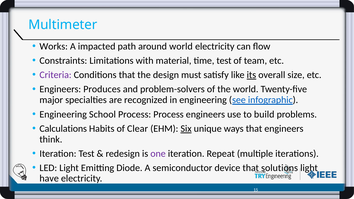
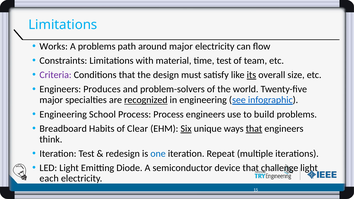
Multimeter at (63, 25): Multimeter -> Limitations
A impacted: impacted -> problems
around world: world -> major
recognized underline: none -> present
Calculations: Calculations -> Breadboard
that at (254, 129) underline: none -> present
one colour: purple -> blue
solutions: solutions -> challenge
have: have -> each
